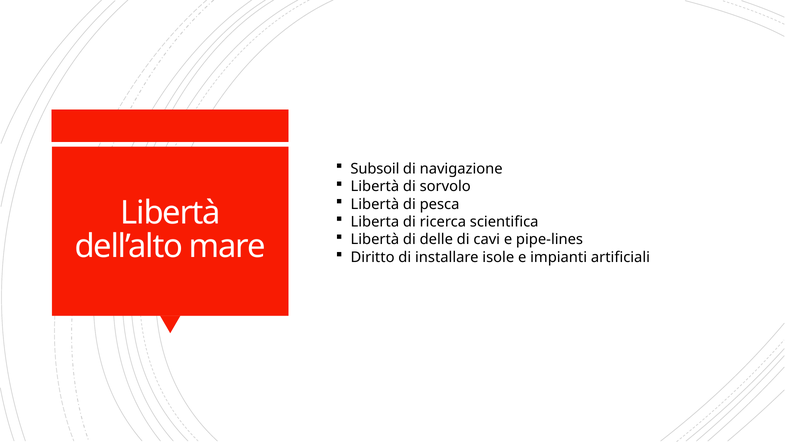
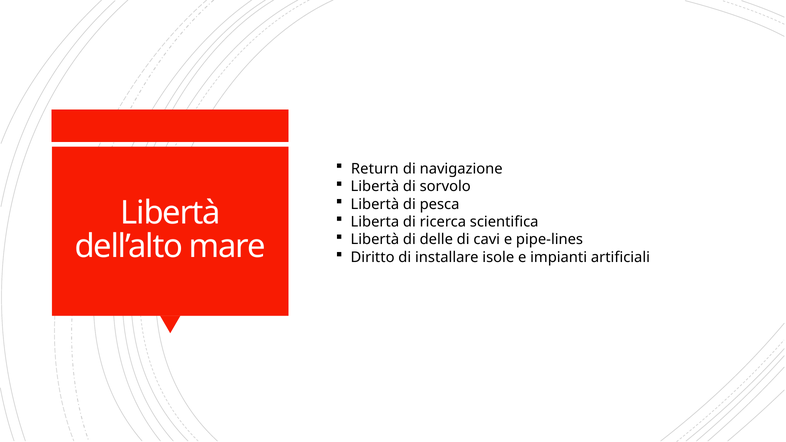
Subsoil: Subsoil -> Return
